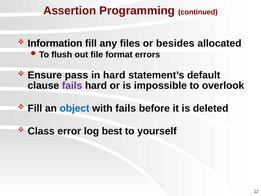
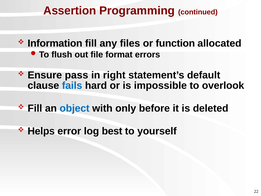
besides: besides -> function
in hard: hard -> right
fails at (72, 85) colour: purple -> blue
with fails: fails -> only
Class: Class -> Helps
